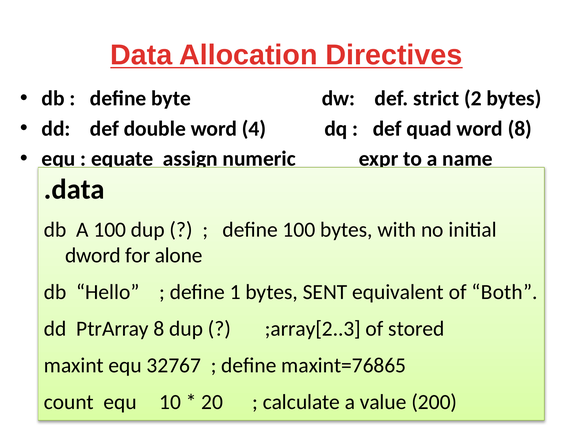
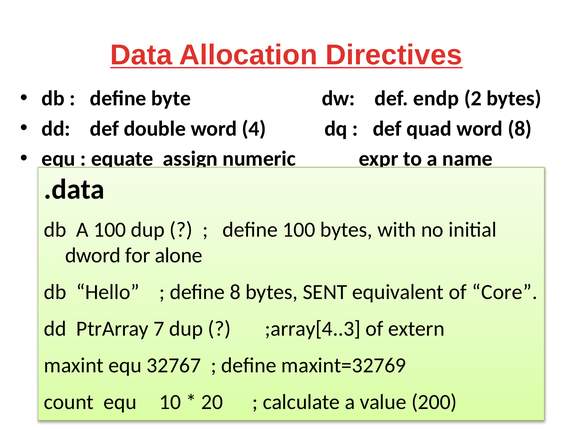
strict: strict -> endp
define 1: 1 -> 8
Both: Both -> Core
PtrArray 8: 8 -> 7
;array[2..3: ;array[2..3 -> ;array[4..3
stored: stored -> extern
maxint=76865: maxint=76865 -> maxint=32769
